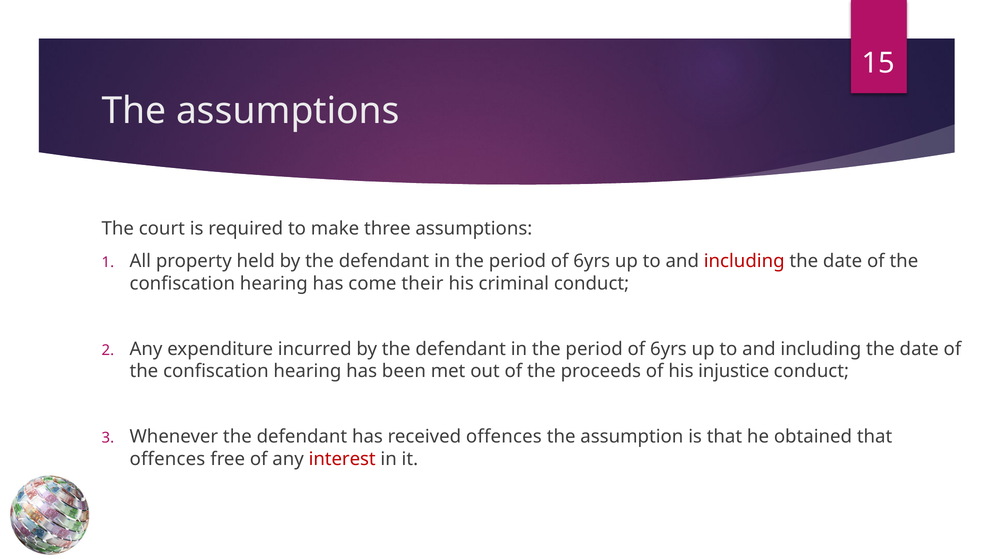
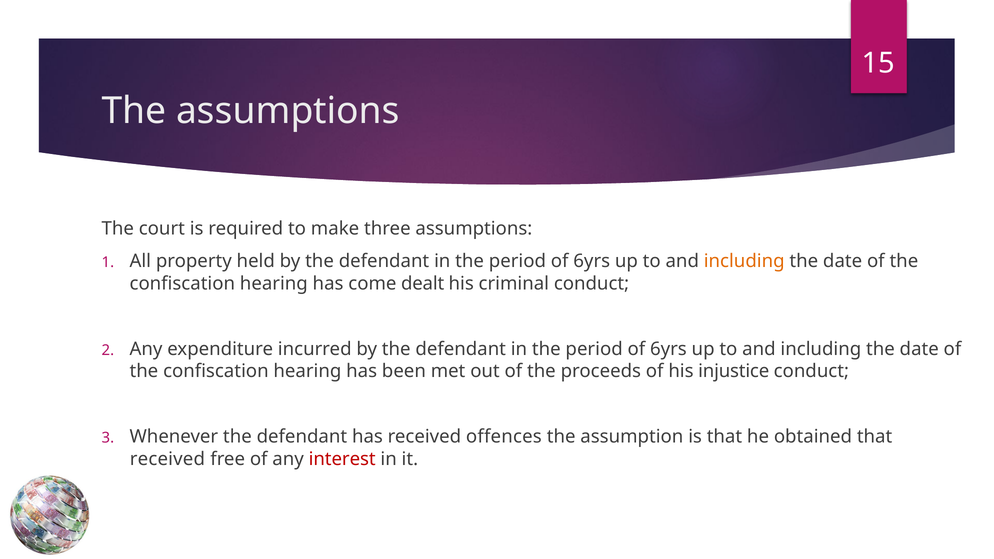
including at (744, 261) colour: red -> orange
their: their -> dealt
offences at (167, 459): offences -> received
